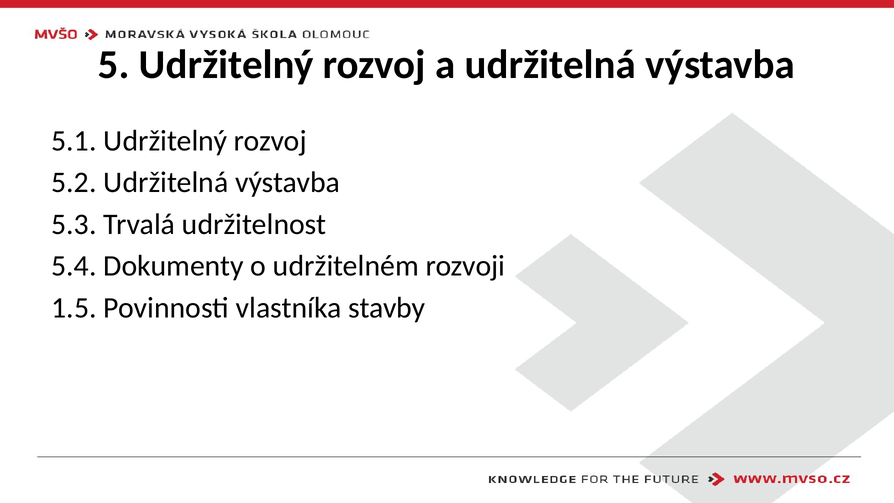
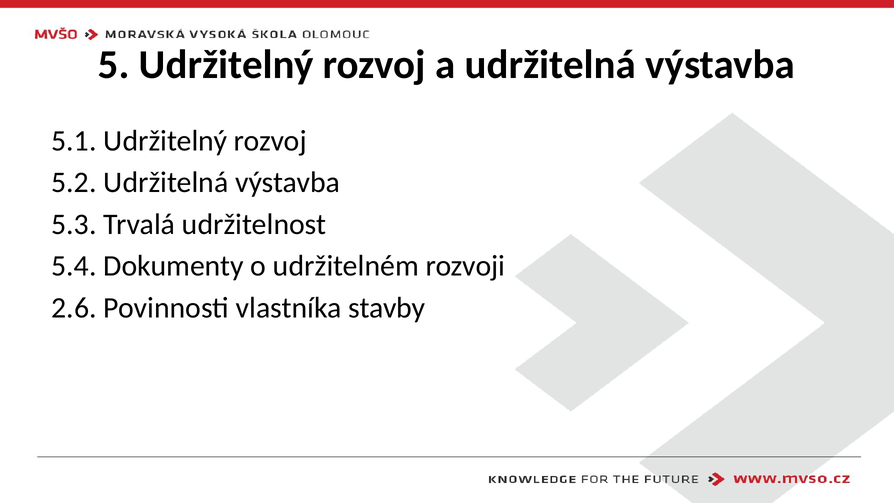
1.5: 1.5 -> 2.6
